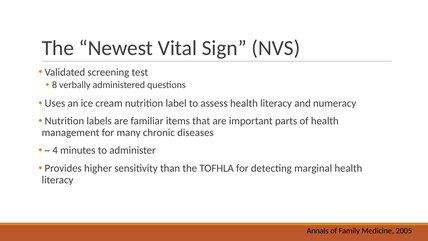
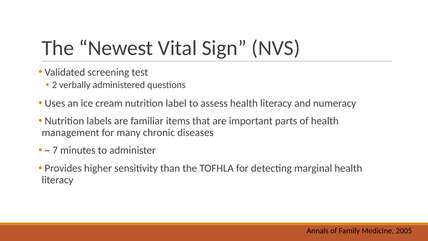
8: 8 -> 2
4: 4 -> 7
